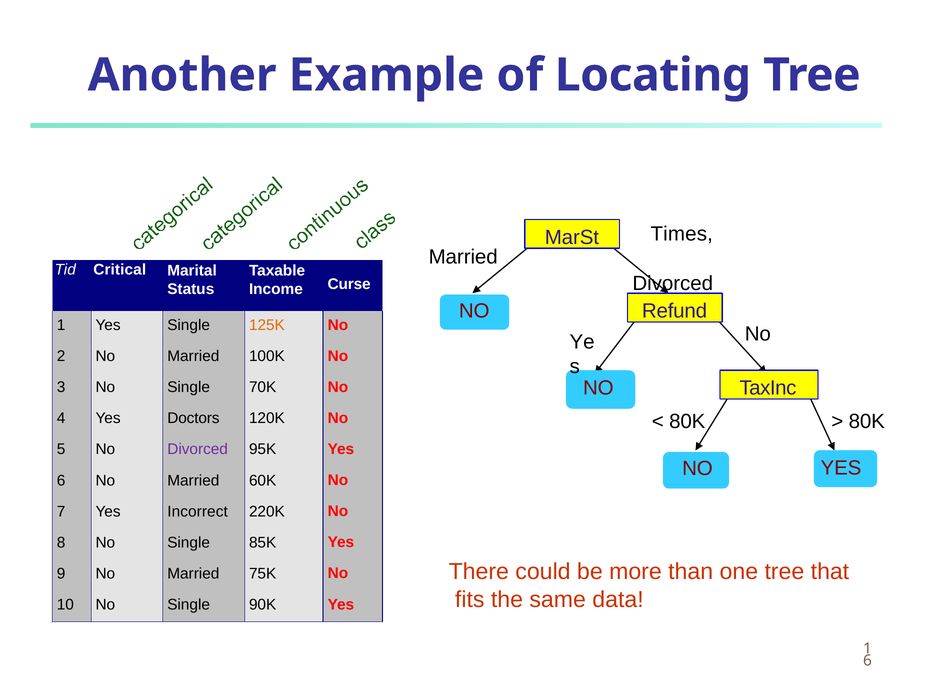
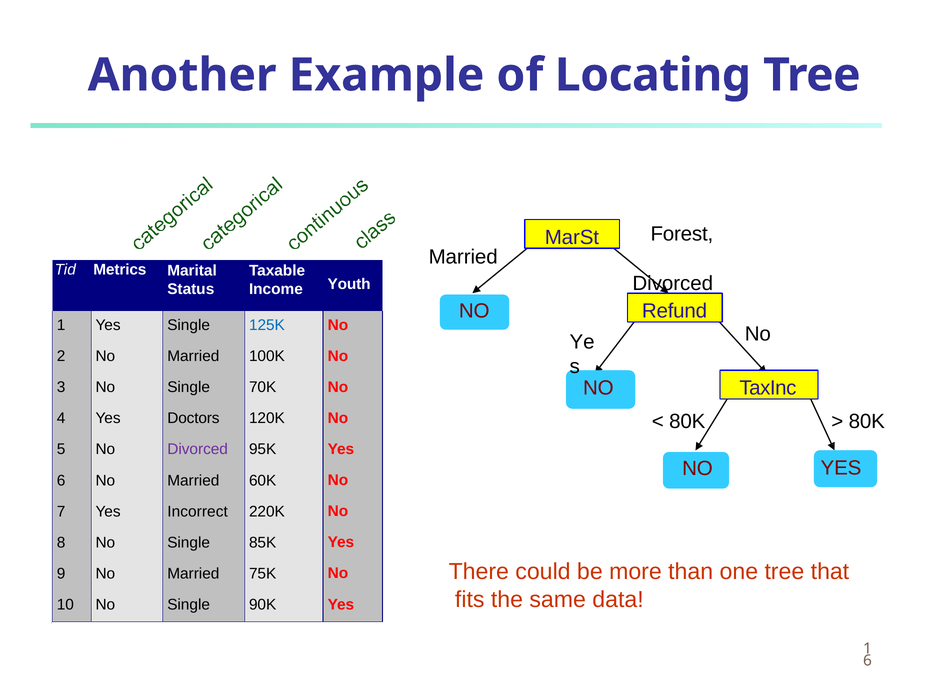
Times: Times -> Forest
Critical: Critical -> Metrics
Curse: Curse -> Youth
125K colour: orange -> blue
